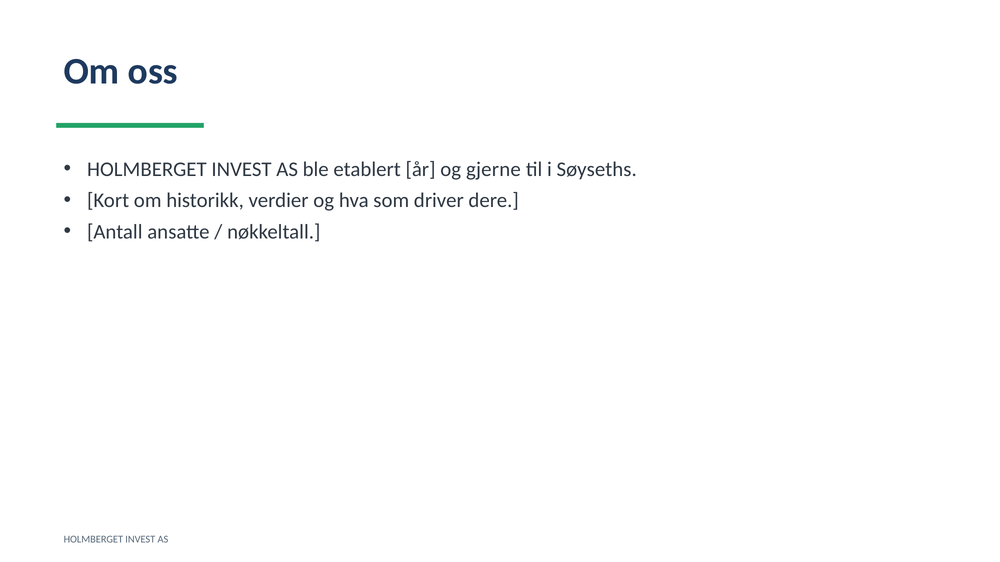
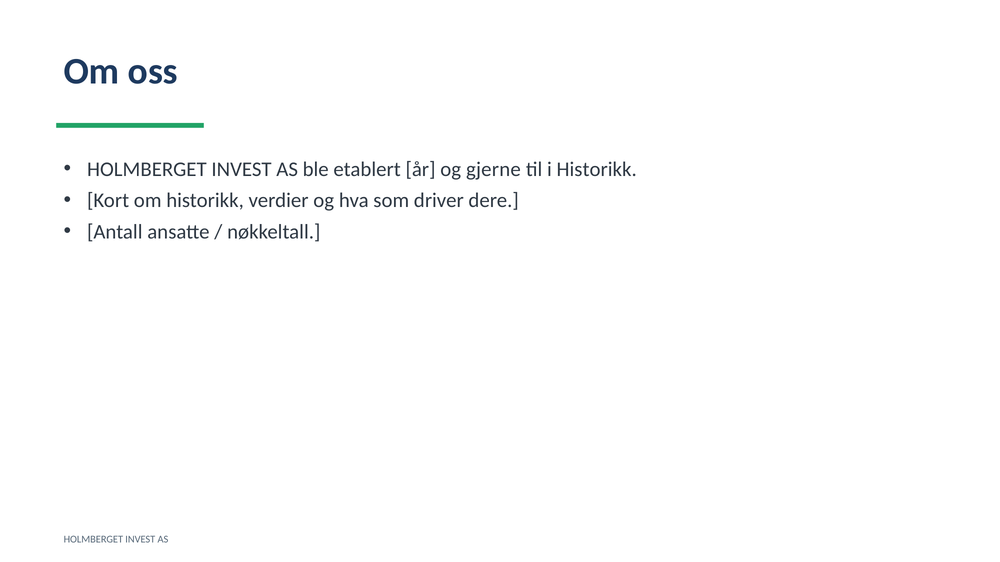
i Søyseths: Søyseths -> Historikk
